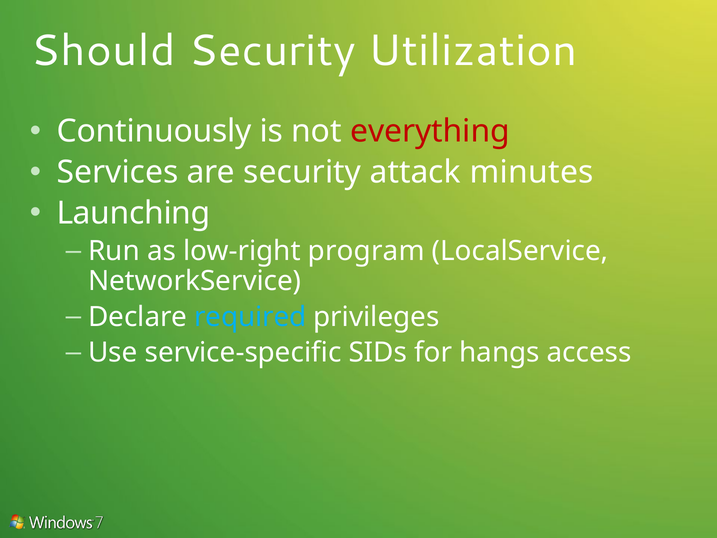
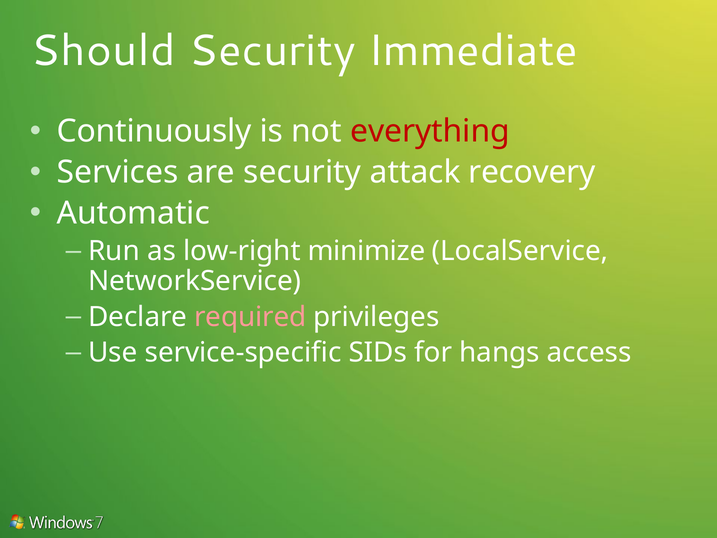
Utilization: Utilization -> Immediate
minutes: minutes -> recovery
Launching: Launching -> Automatic
program: program -> minimize
required colour: light blue -> pink
